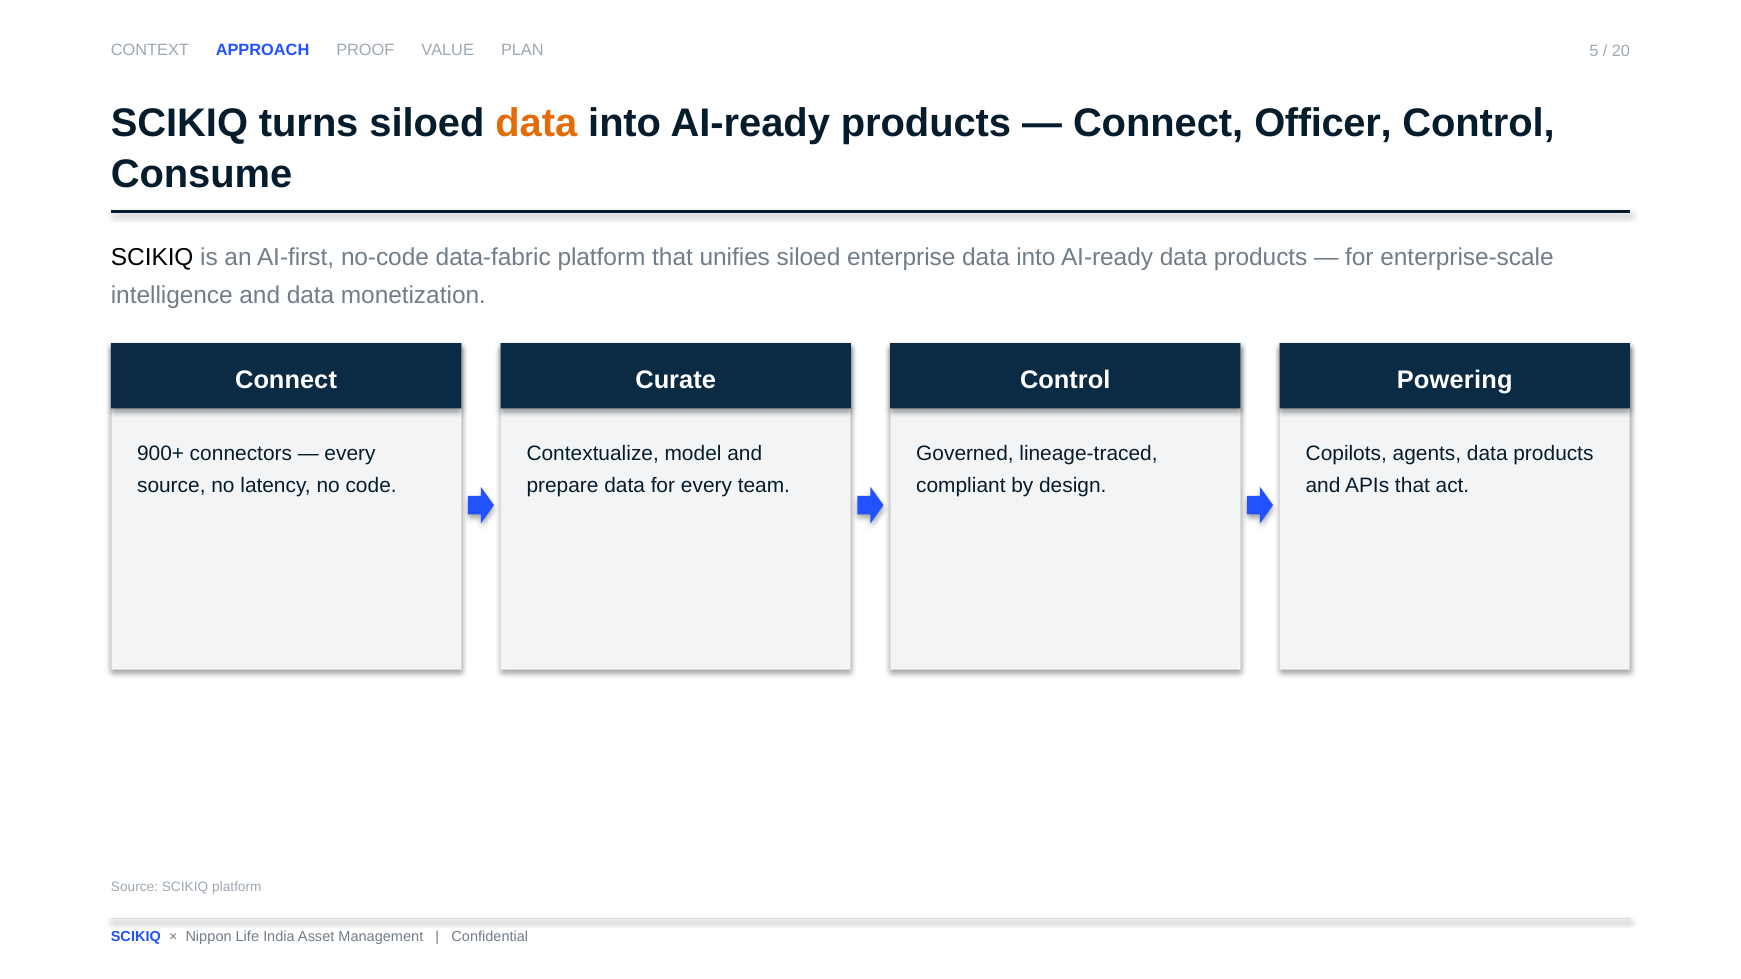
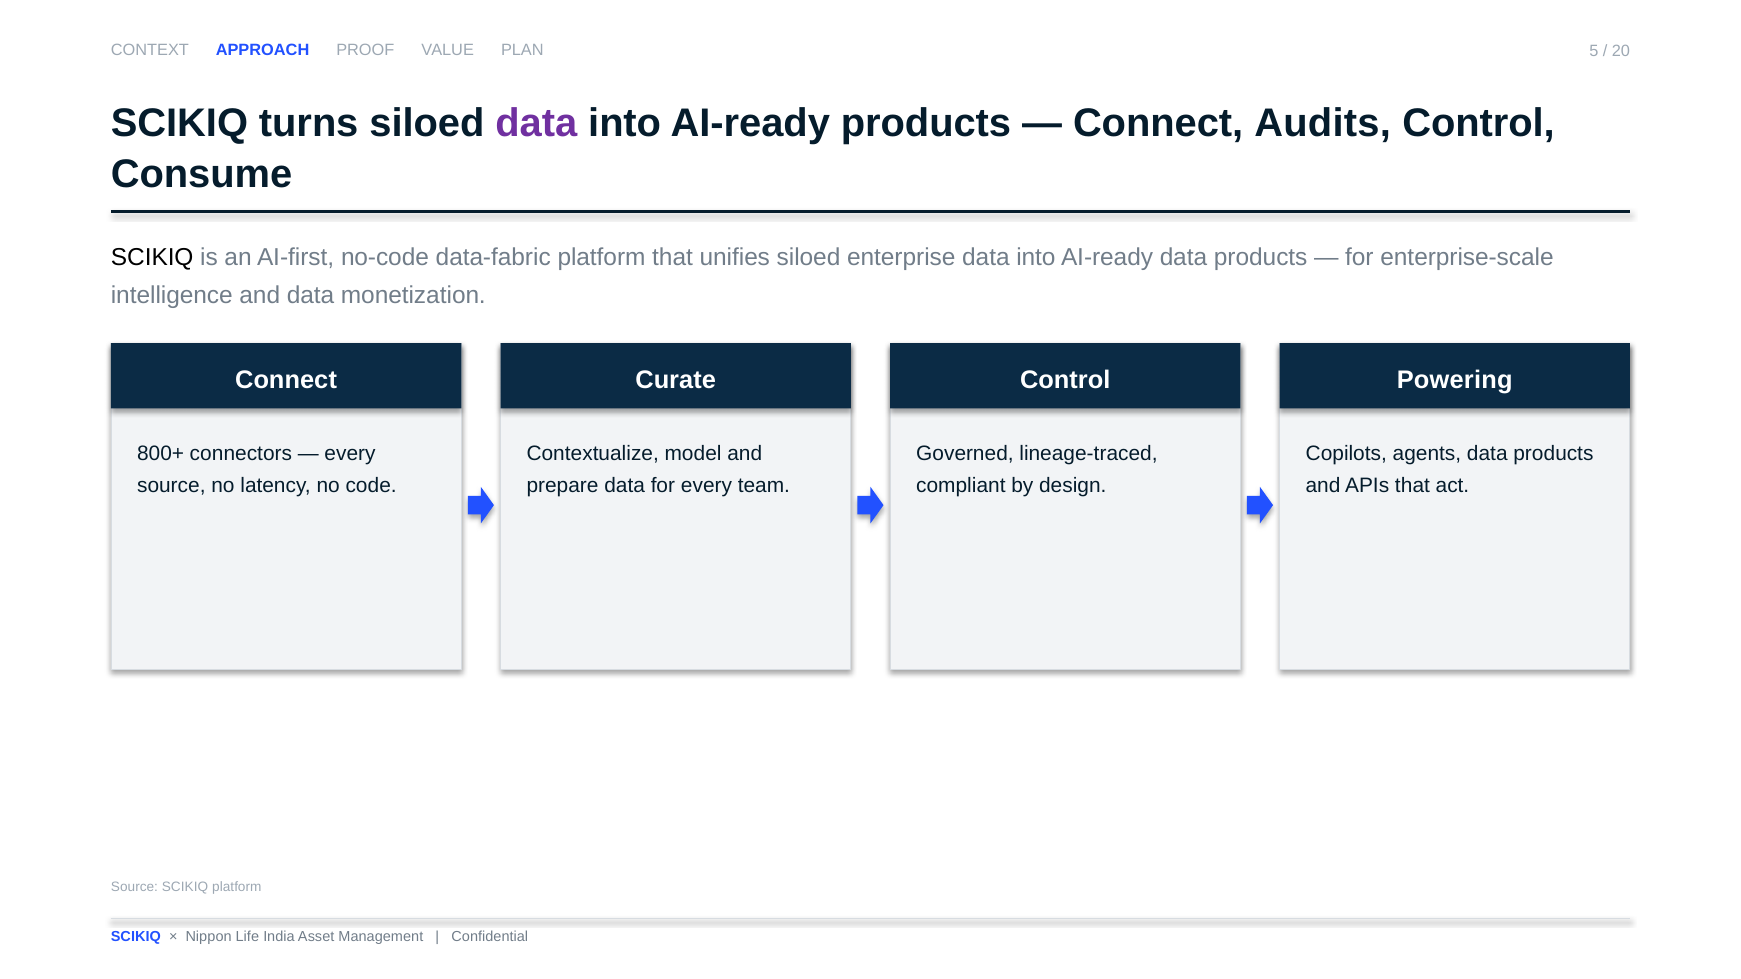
data at (536, 124) colour: orange -> purple
Officer: Officer -> Audits
900+: 900+ -> 800+
